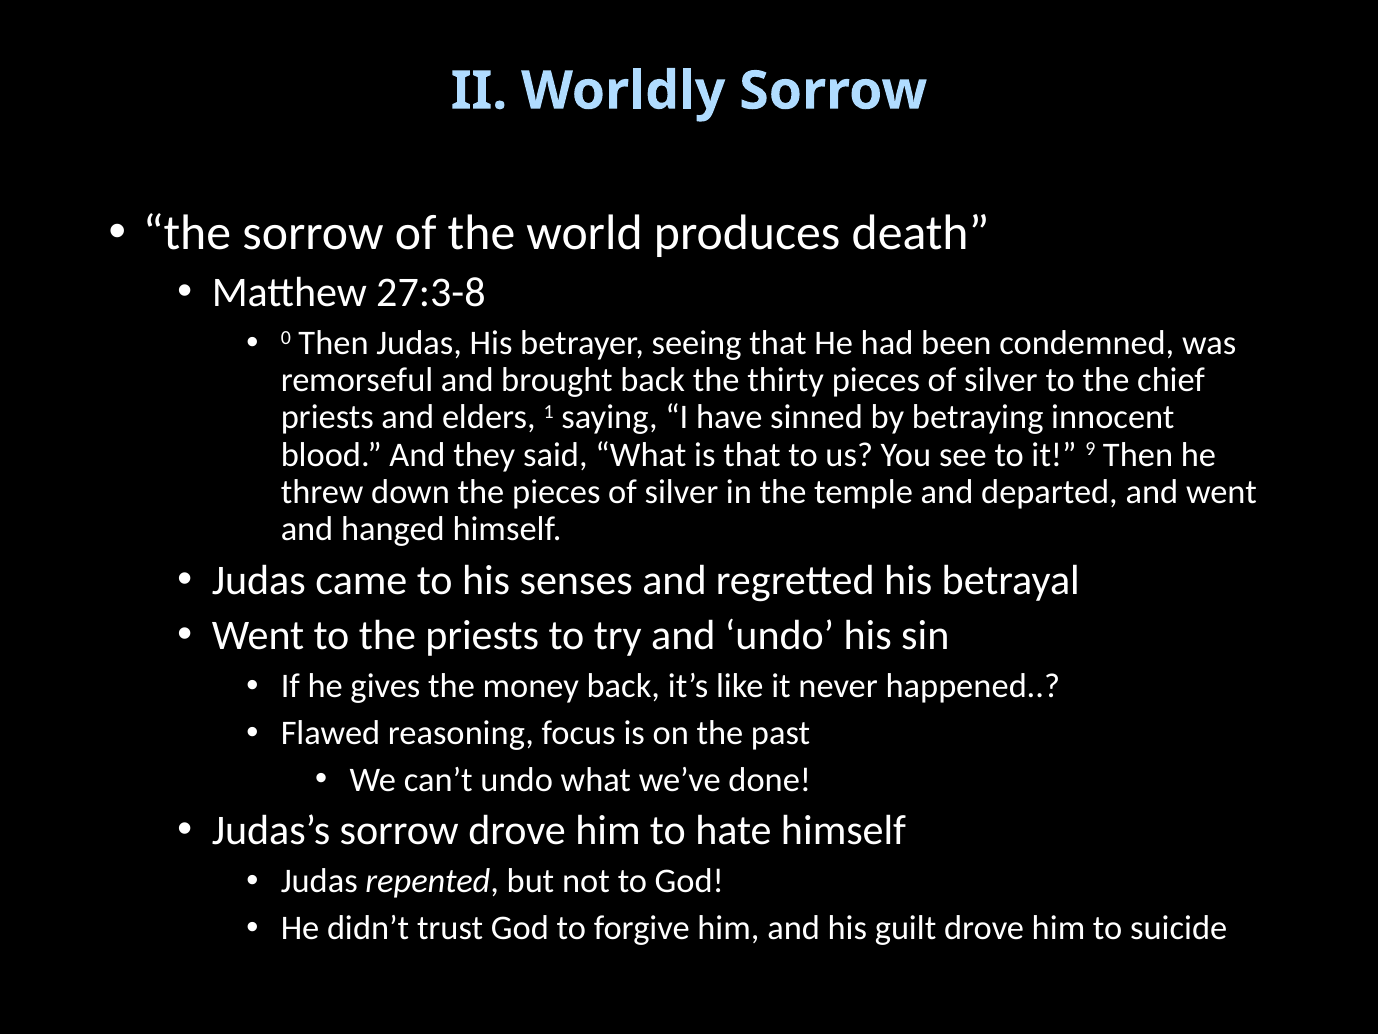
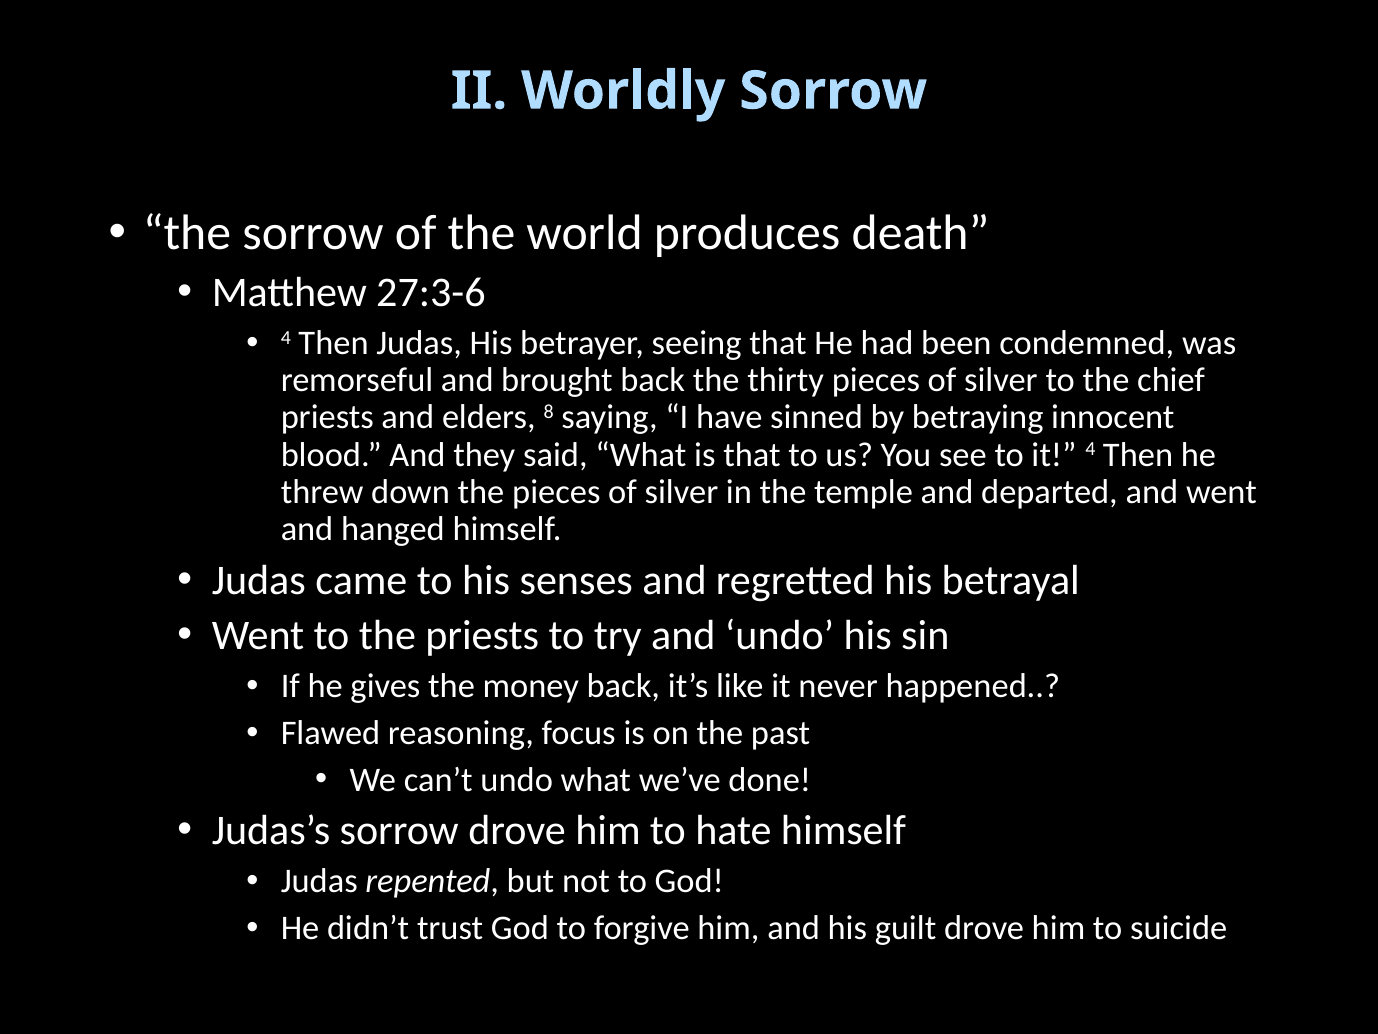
27:3-8: 27:3-8 -> 27:3-6
0 at (286, 337): 0 -> 4
1: 1 -> 8
it 9: 9 -> 4
